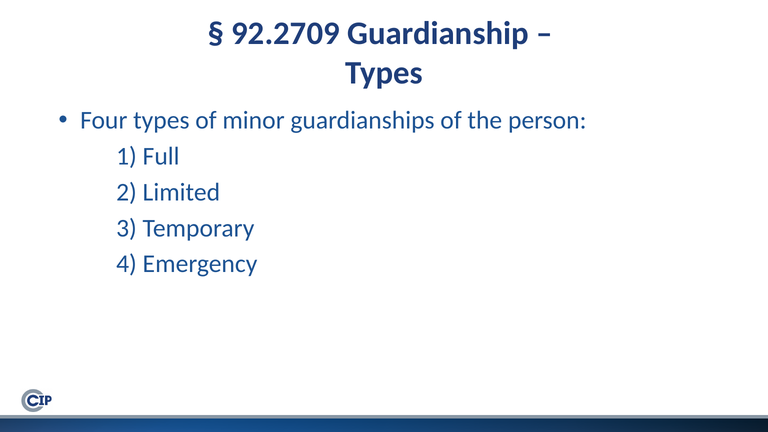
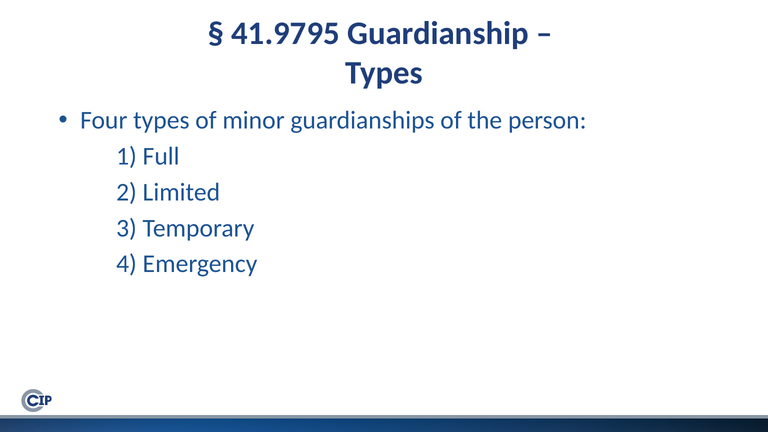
92.2709: 92.2709 -> 41.9795
